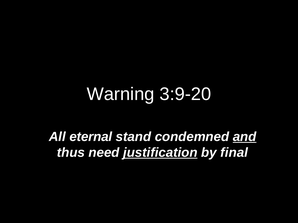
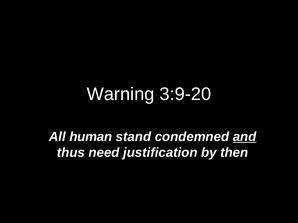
eternal: eternal -> human
justification underline: present -> none
final: final -> then
